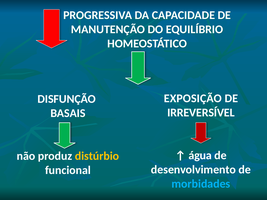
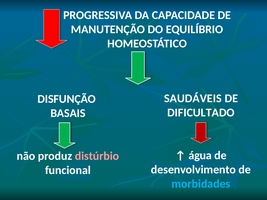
EXPOSIÇÃO: EXPOSIÇÃO -> SAUDÁVEIS
IRREVERSÍVEL: IRREVERSÍVEL -> DIFICULTADO
distúrbio colour: yellow -> pink
